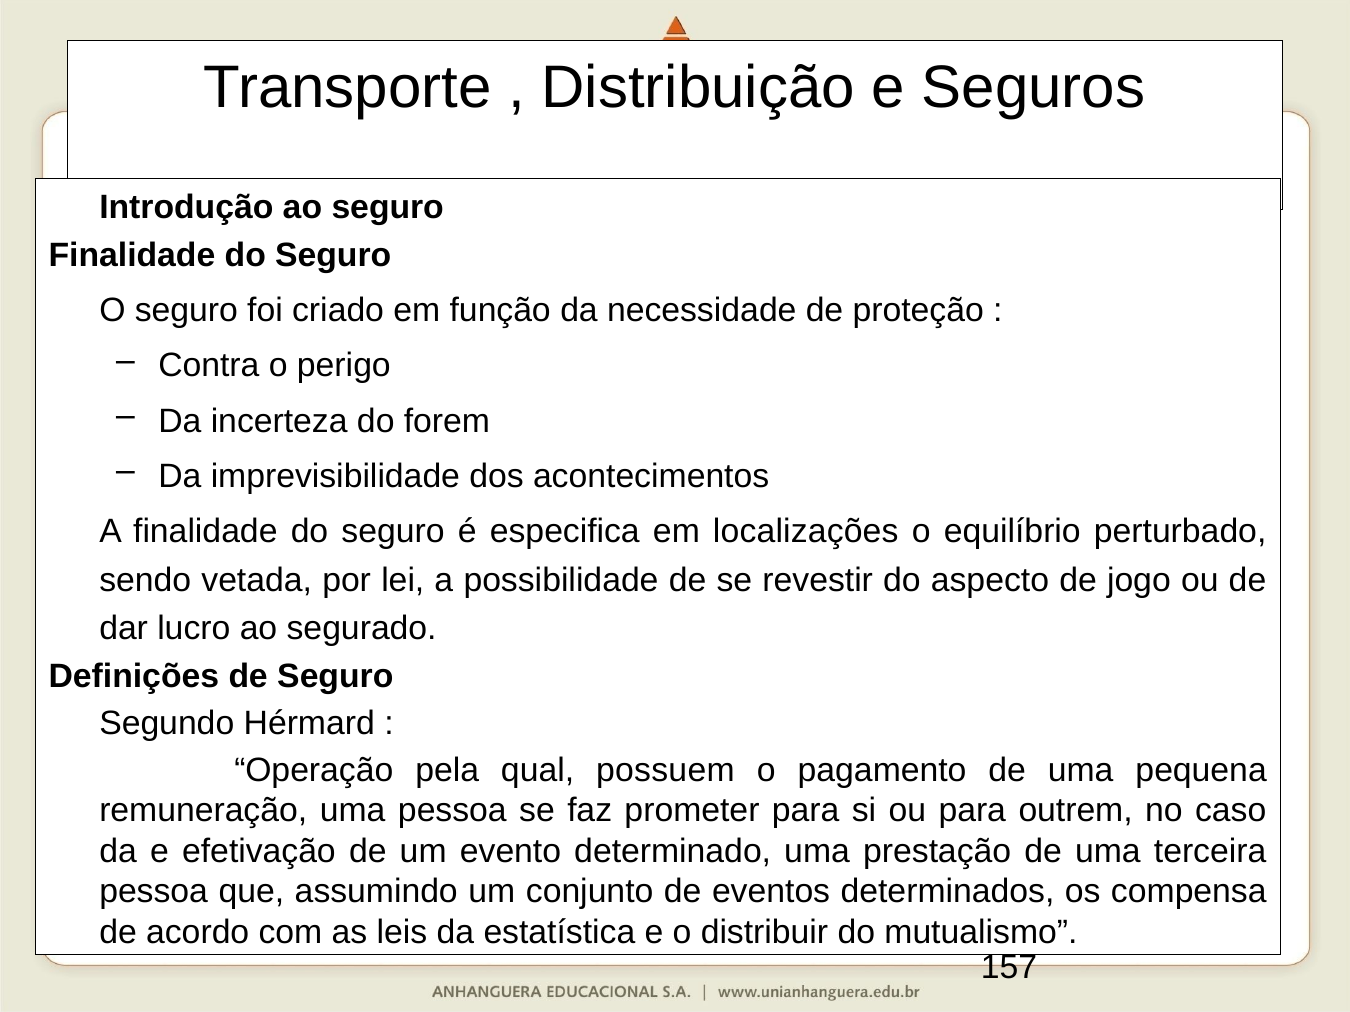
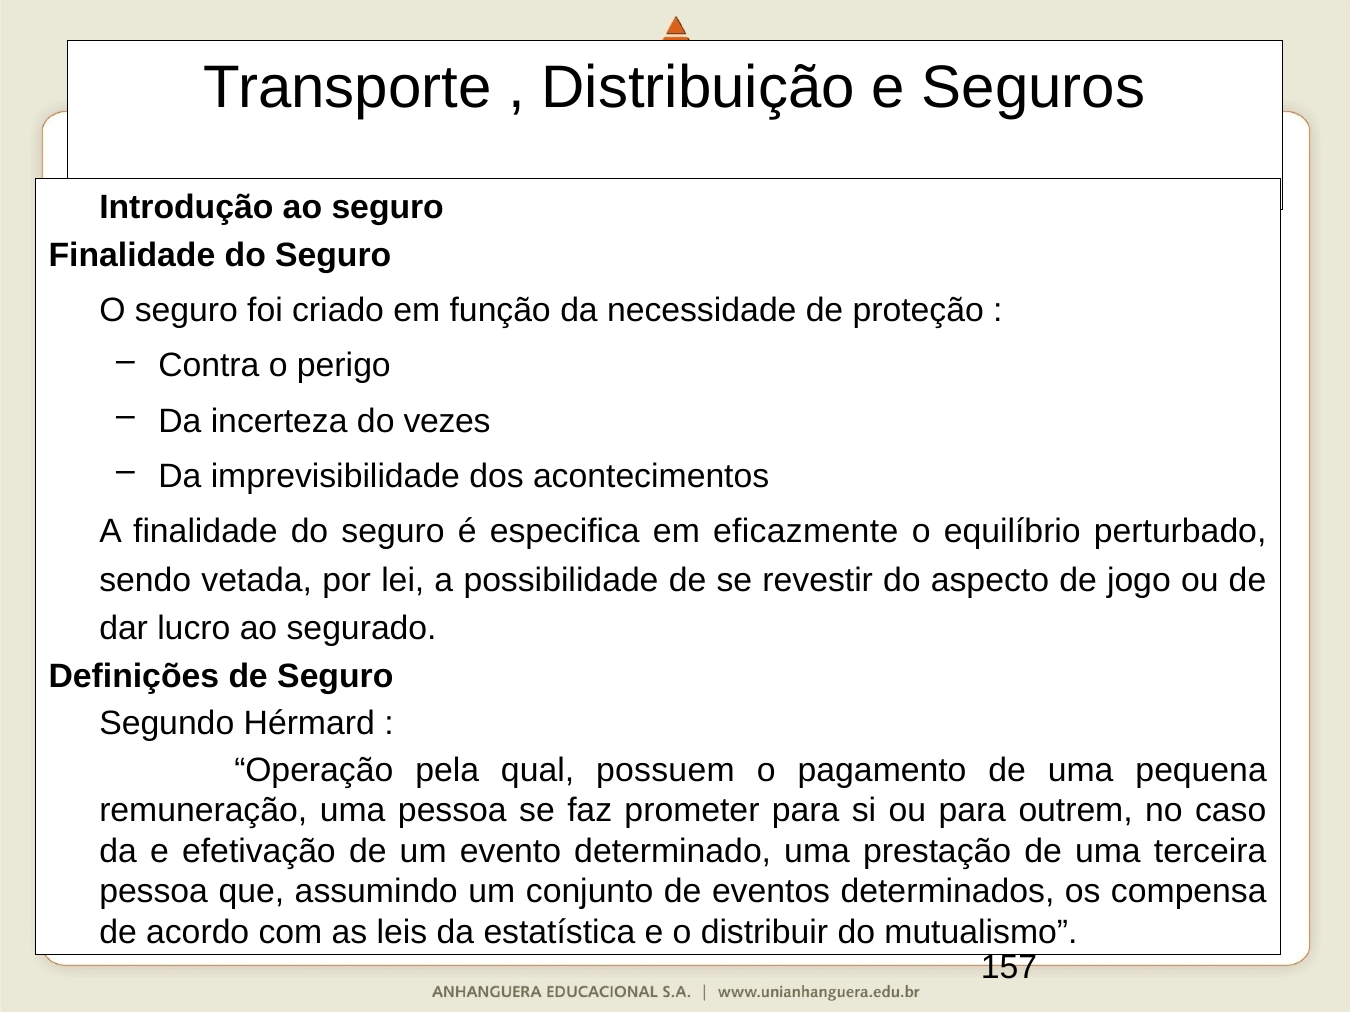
forem: forem -> vezes
localizações: localizações -> eficazmente
